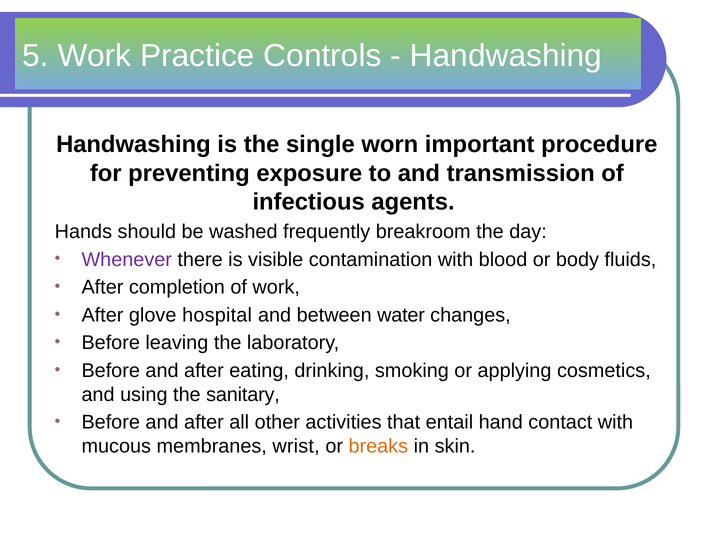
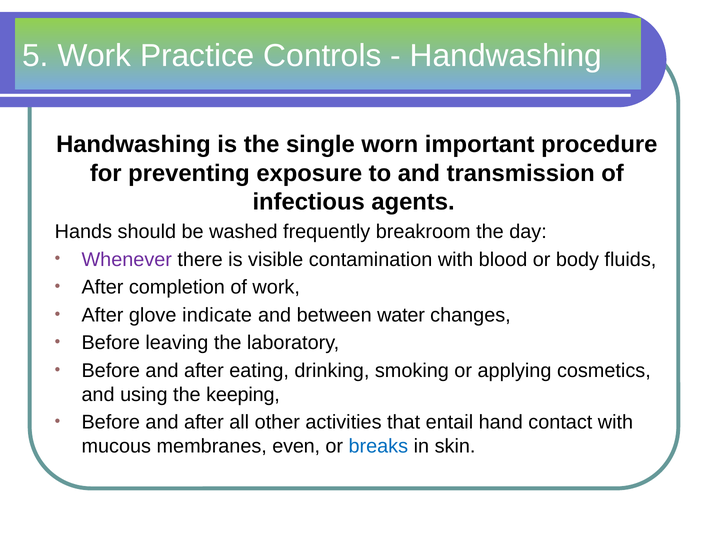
hospital: hospital -> indicate
sanitary: sanitary -> keeping
wrist: wrist -> even
breaks colour: orange -> blue
